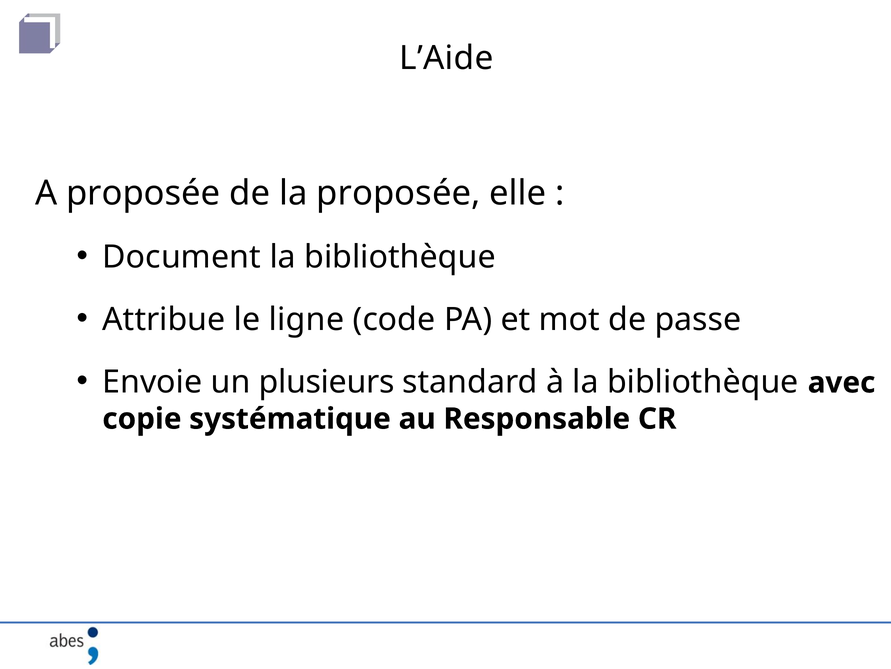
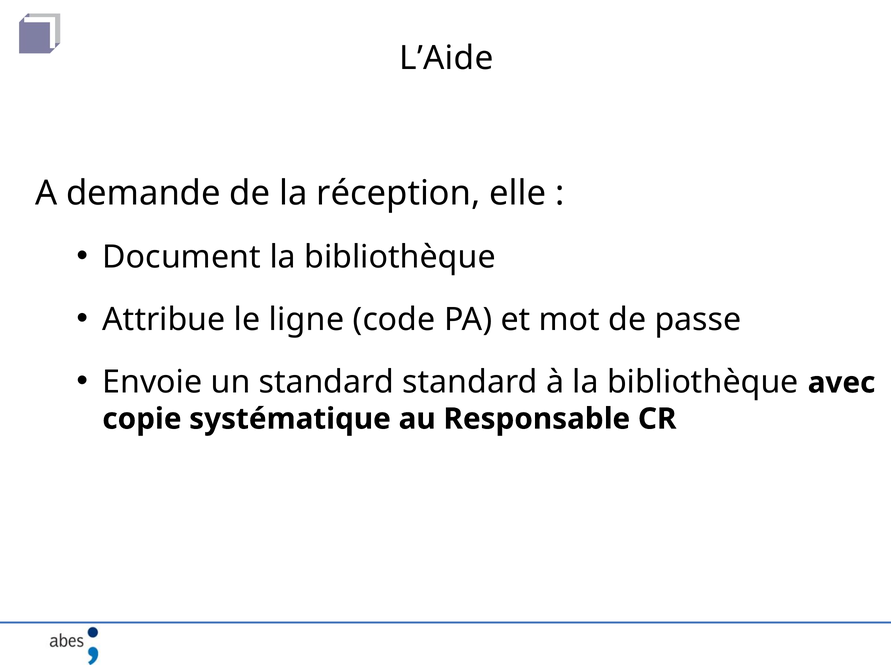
A proposée: proposée -> demande
la proposée: proposée -> réception
un plusieurs: plusieurs -> standard
